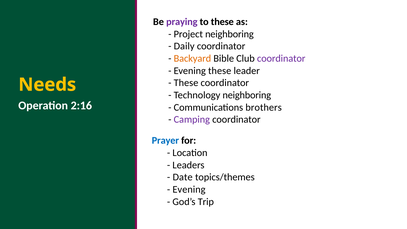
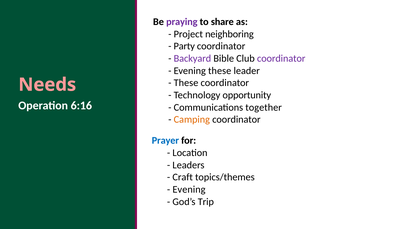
to these: these -> share
Daily: Daily -> Party
Backyard colour: orange -> purple
Needs colour: yellow -> pink
Technology neighboring: neighboring -> opportunity
2:16: 2:16 -> 6:16
brothers: brothers -> together
Camping colour: purple -> orange
Date: Date -> Craft
